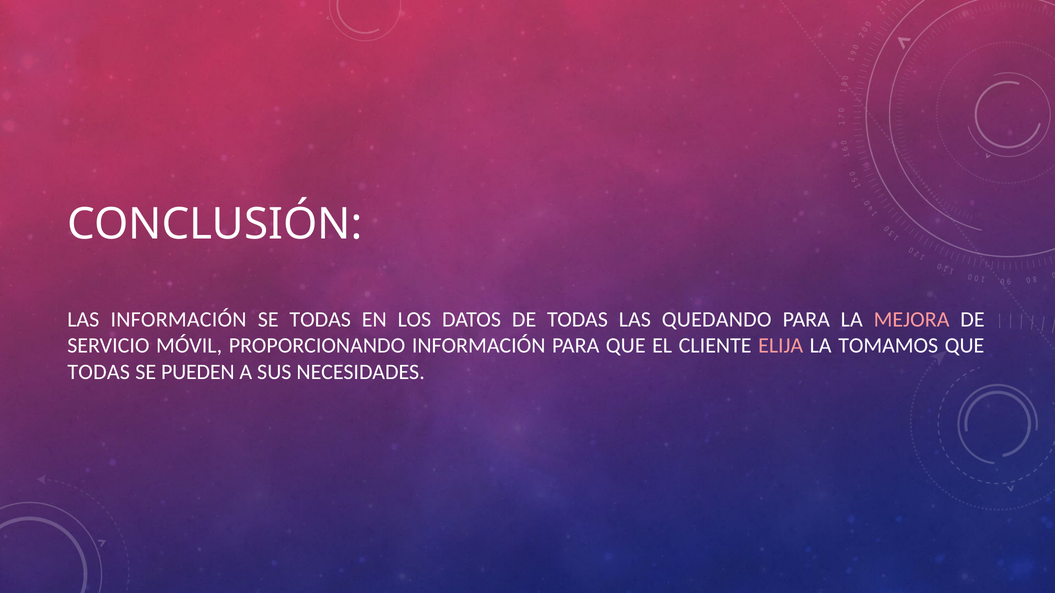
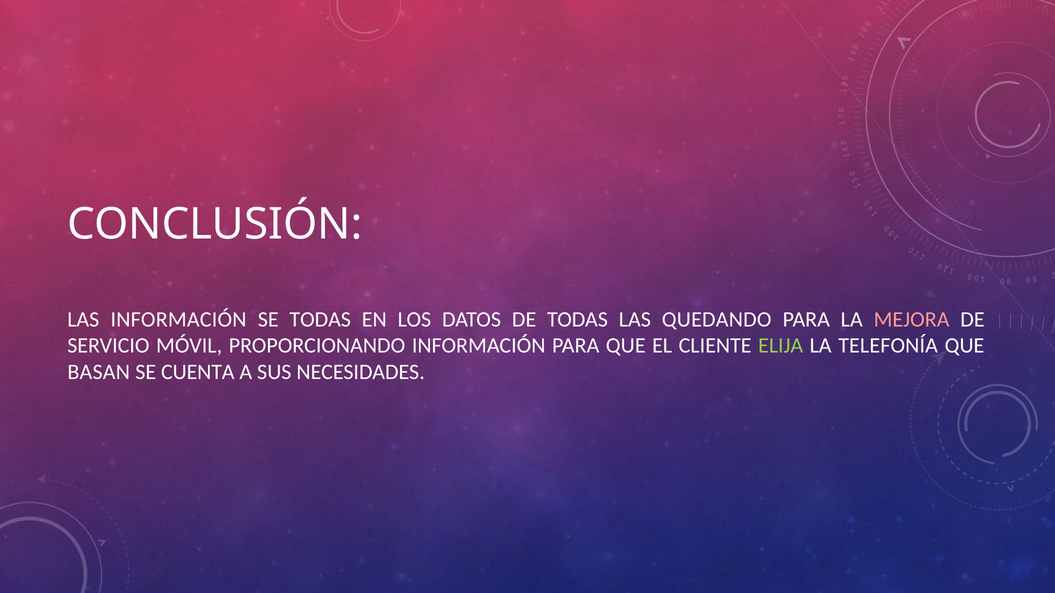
ELIJA colour: pink -> light green
TOMAMOS: TOMAMOS -> TELEFONÍA
TODAS at (99, 372): TODAS -> BASAN
PUEDEN: PUEDEN -> CUENTA
